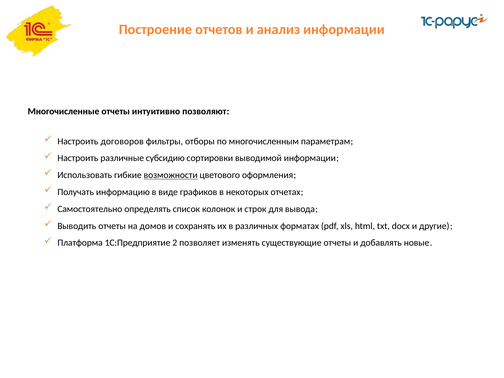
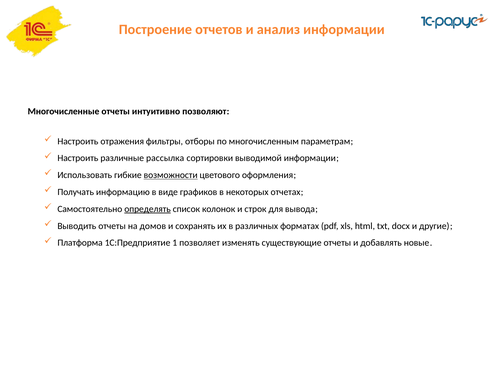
договоров: договоров -> отражения
субсидию: субсидию -> рассылка
определять underline: none -> present
2: 2 -> 1
